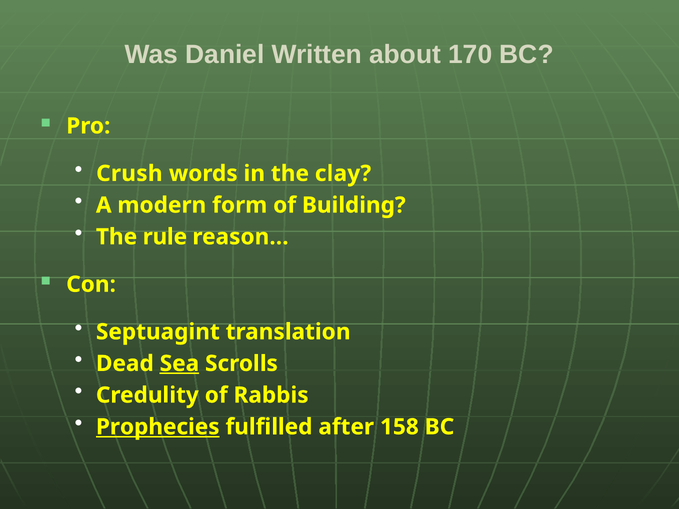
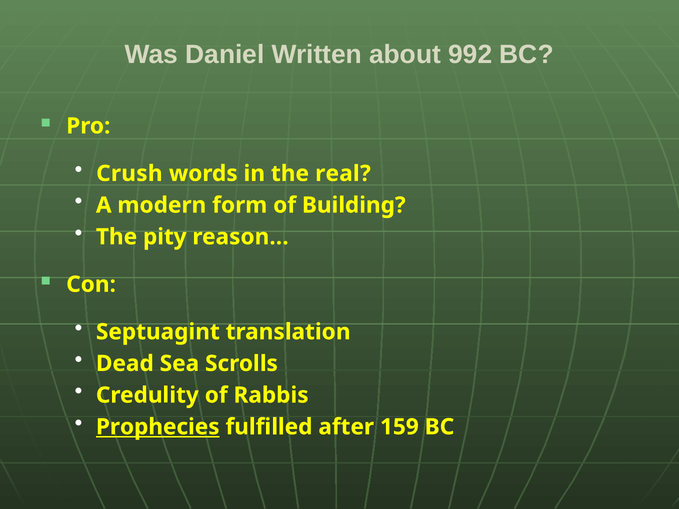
170: 170 -> 992
clay: clay -> real
rule: rule -> pity
Sea underline: present -> none
158: 158 -> 159
